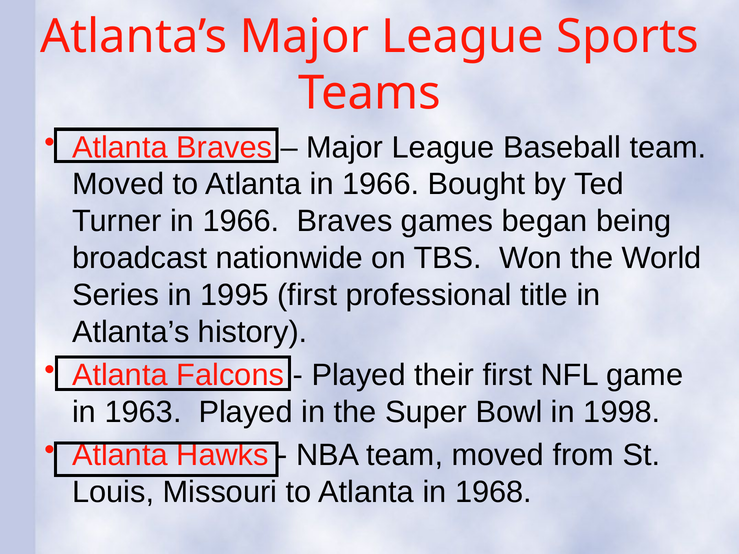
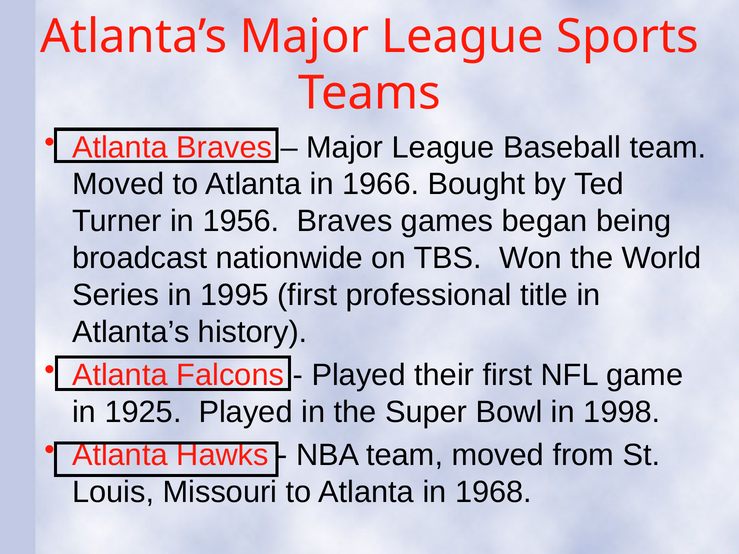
Turner in 1966: 1966 -> 1956
1963: 1963 -> 1925
